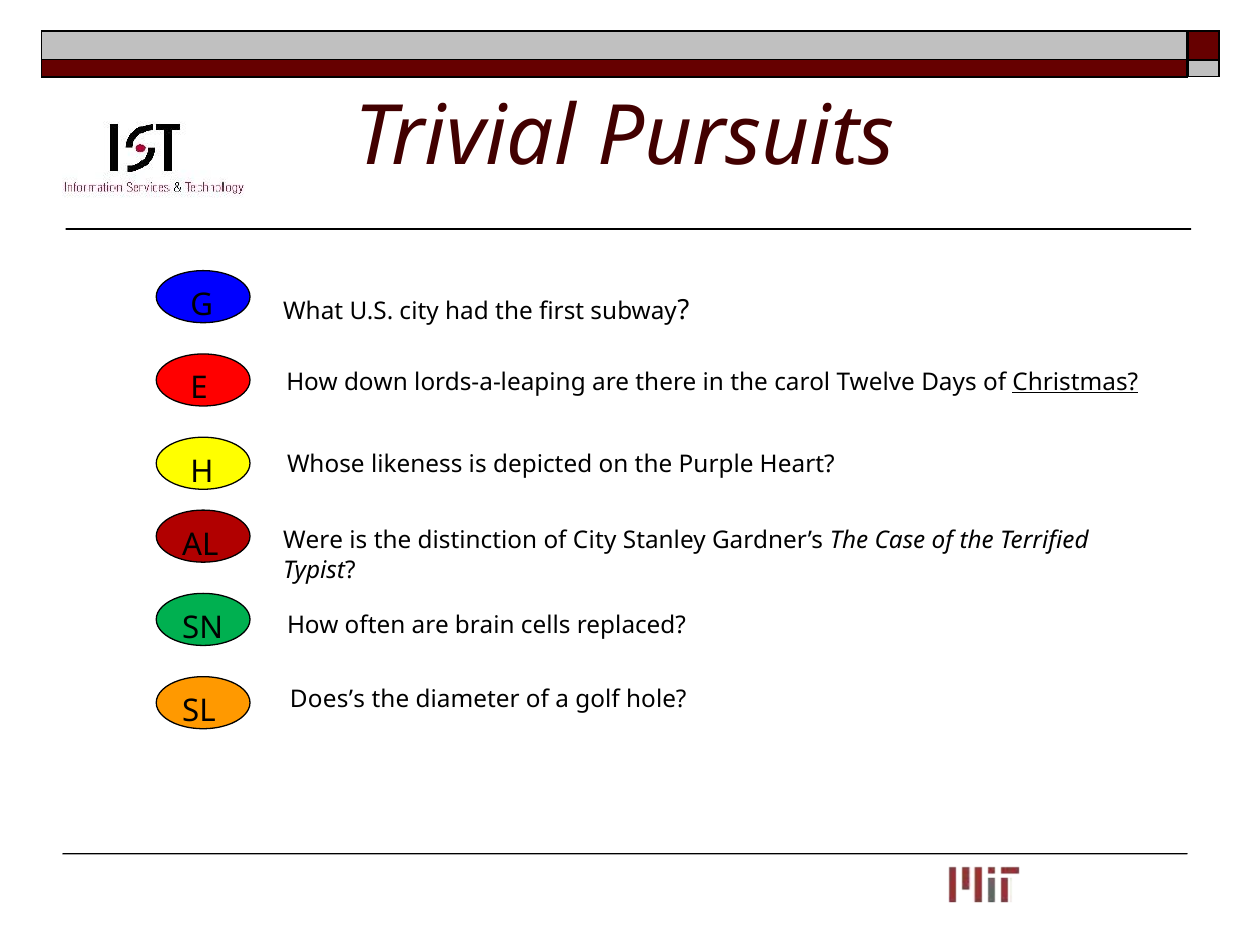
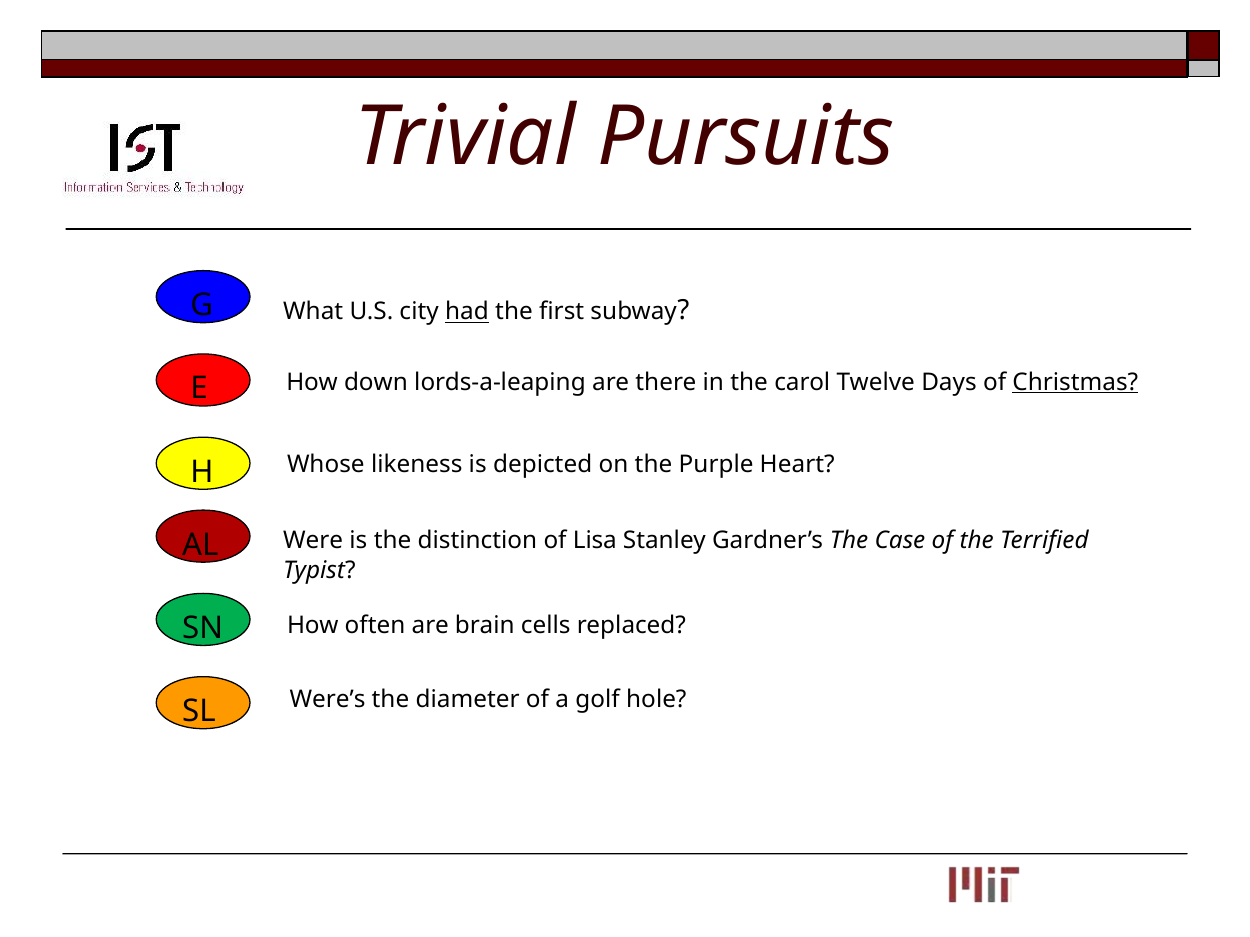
had underline: none -> present
of City: City -> Lisa
Does’s: Does’s -> Were’s
